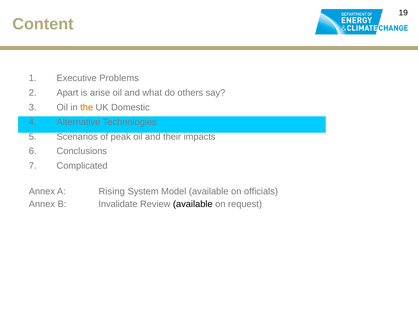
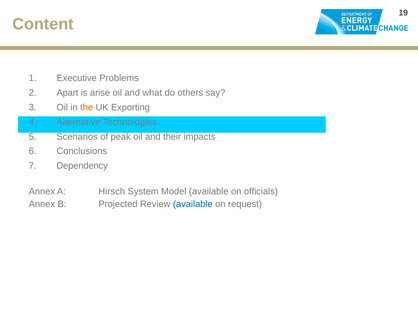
Domestic: Domestic -> Exporting
Complicated: Complicated -> Dependency
Rising: Rising -> Hirsch
Invalidate: Invalidate -> Projected
available at (193, 205) colour: black -> blue
